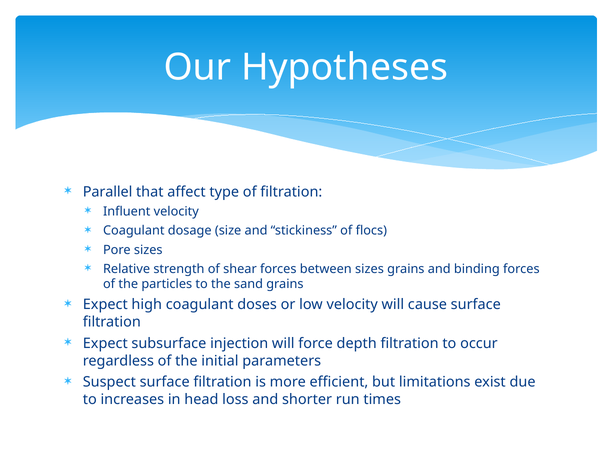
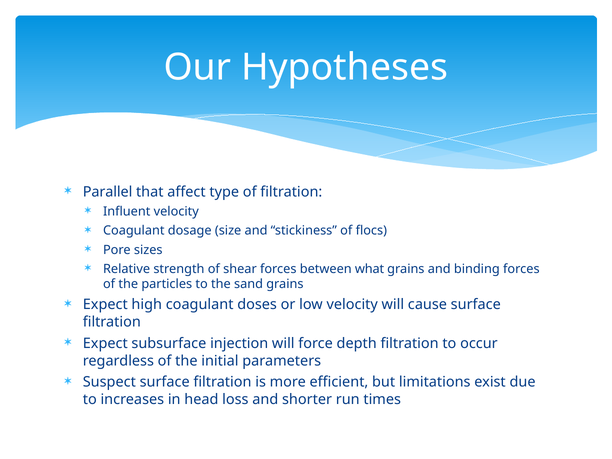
between sizes: sizes -> what
